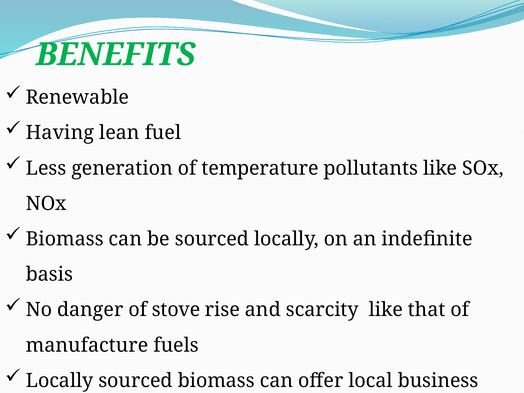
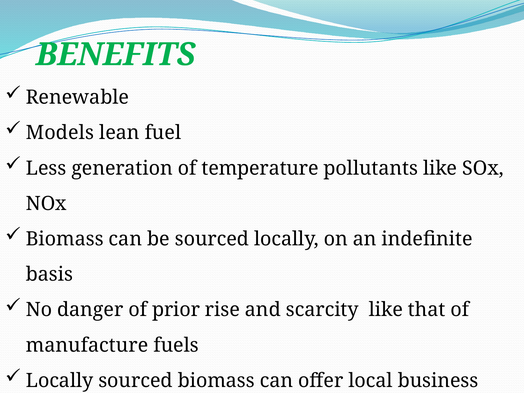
Having: Having -> Models
stove: stove -> prior
